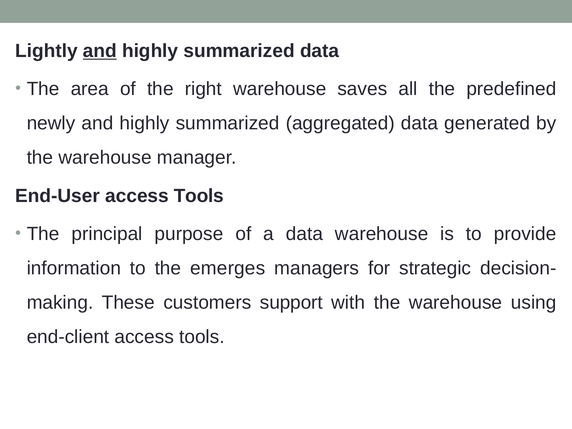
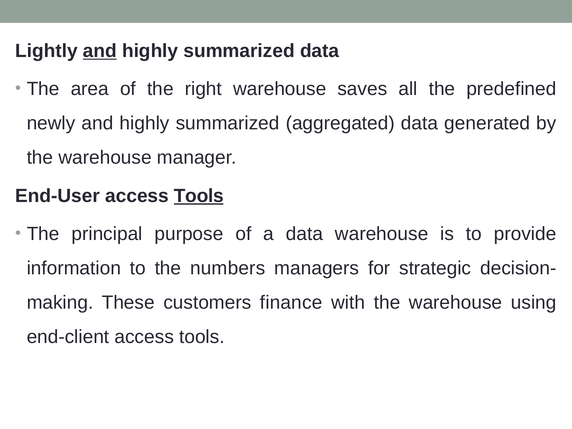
Tools at (199, 196) underline: none -> present
emerges: emerges -> numbers
support: support -> finance
